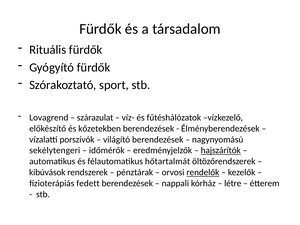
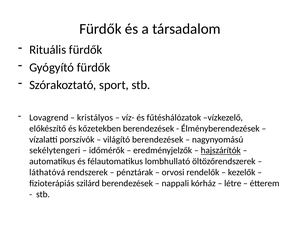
szárazulat: szárazulat -> kristályos
hőtartalmát: hőtartalmát -> lombhullató
kibúvások: kibúvások -> láthatóvá
rendelők underline: present -> none
fedett: fedett -> szilárd
